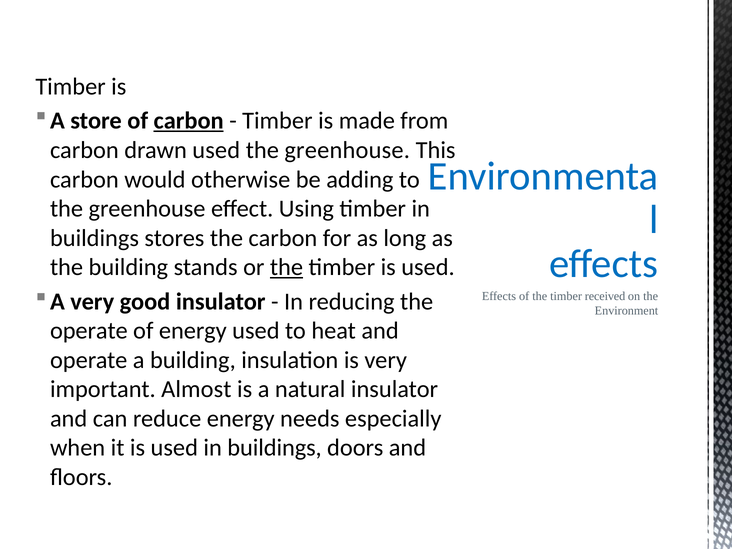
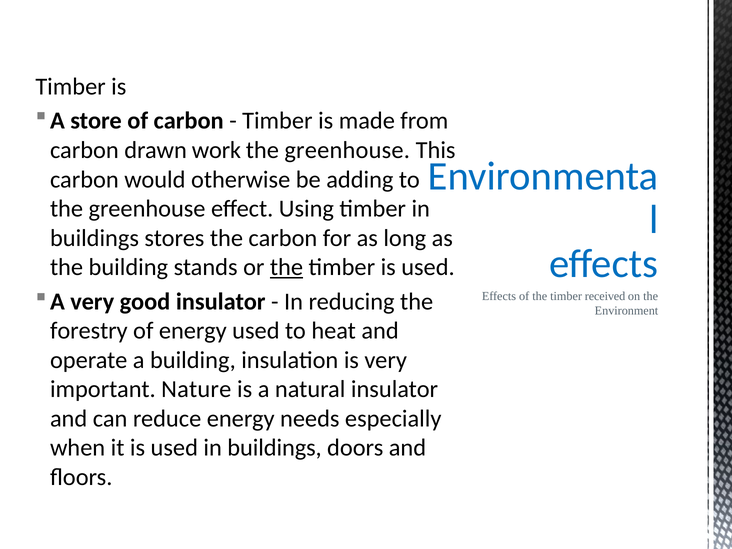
carbon at (189, 121) underline: present -> none
drawn used: used -> work
operate at (89, 331): operate -> forestry
Almost: Almost -> Nature
